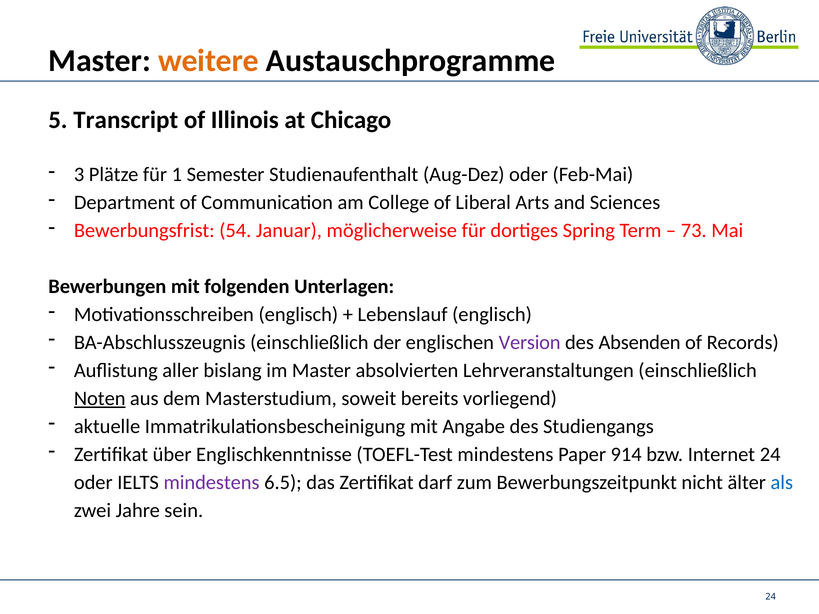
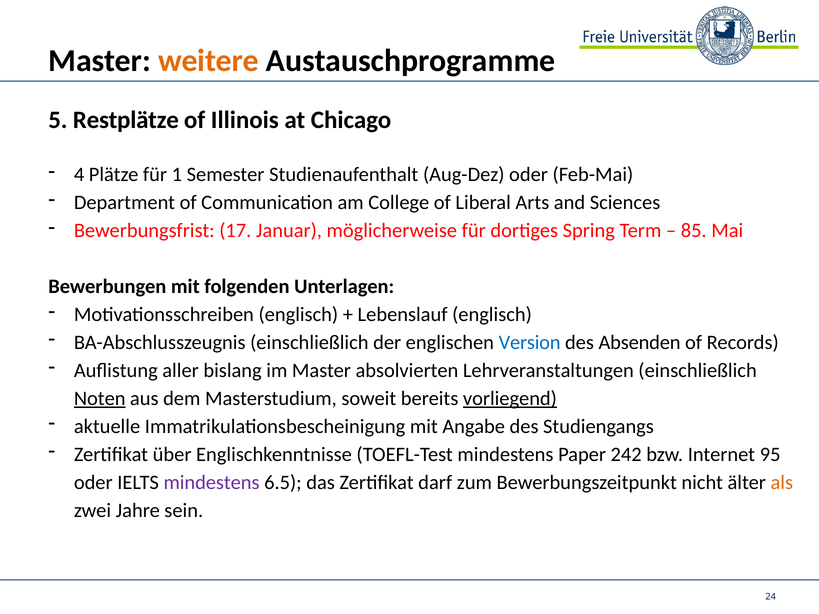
Transcript: Transcript -> Restplätze
3: 3 -> 4
54: 54 -> 17
73: 73 -> 85
Version colour: purple -> blue
vorliegend underline: none -> present
914: 914 -> 242
Internet 24: 24 -> 95
als colour: blue -> orange
